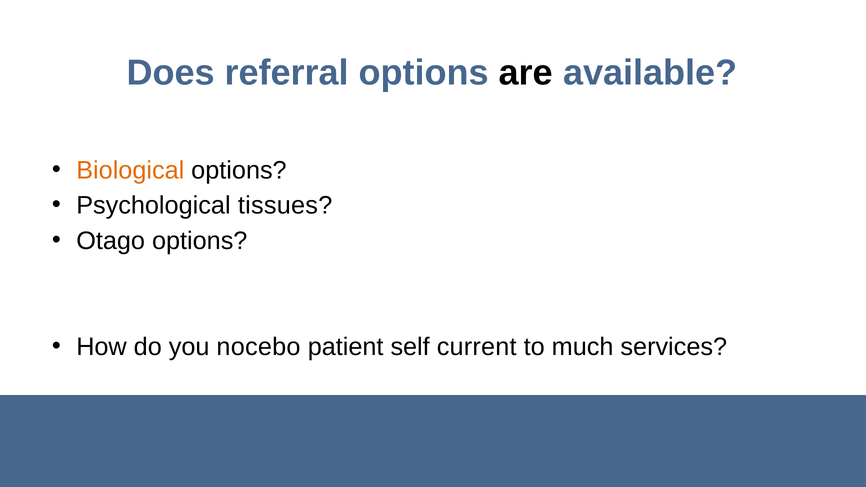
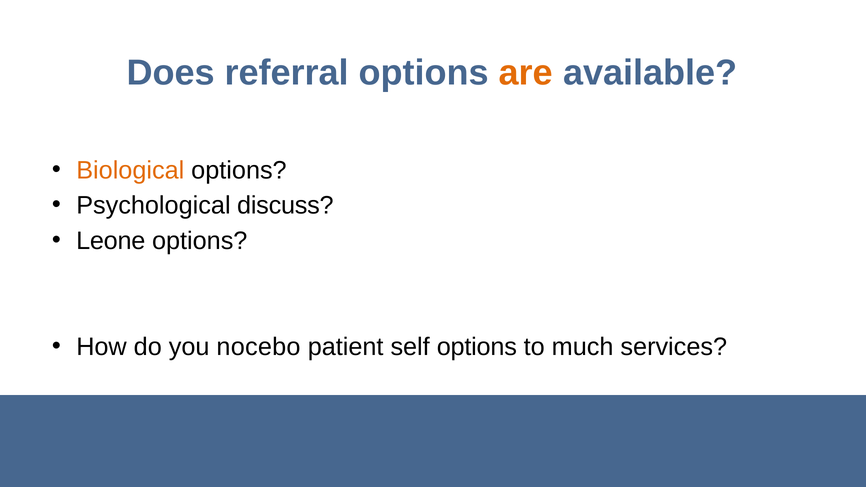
are colour: black -> orange
tissues: tissues -> discuss
Otago: Otago -> Leone
self current: current -> options
